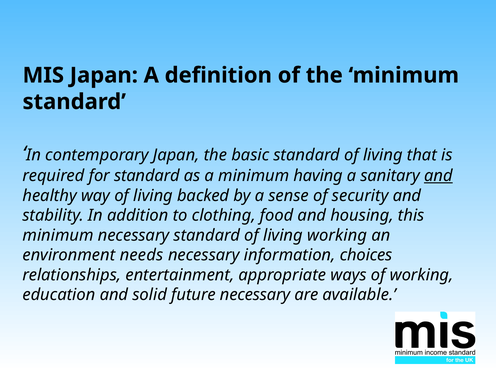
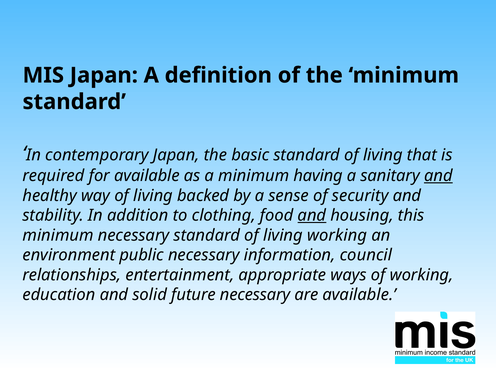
for standard: standard -> available
and at (312, 215) underline: none -> present
needs: needs -> public
choices: choices -> council
